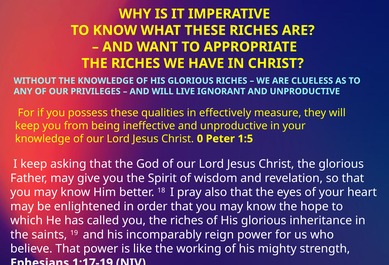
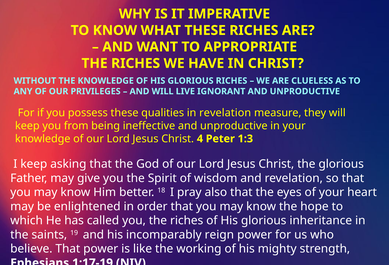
in effectively: effectively -> revelation
0: 0 -> 4
1:5: 1:5 -> 1:3
